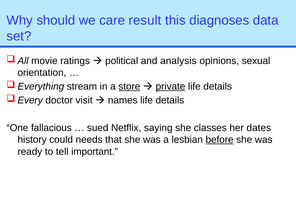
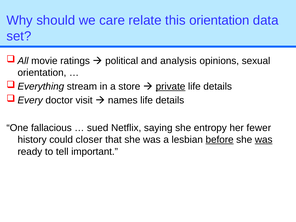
result: result -> relate
this diagnoses: diagnoses -> orientation
store underline: present -> none
classes: classes -> entropy
dates: dates -> fewer
needs: needs -> closer
was at (264, 140) underline: none -> present
